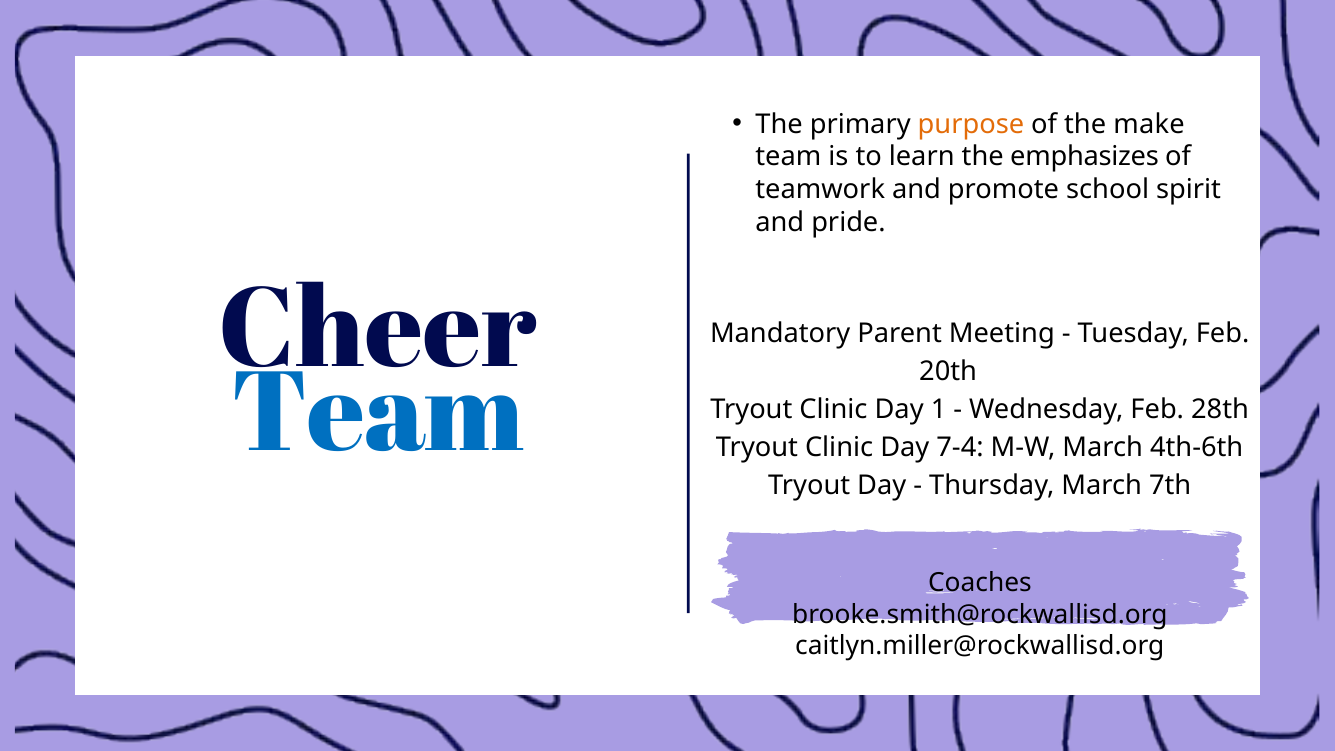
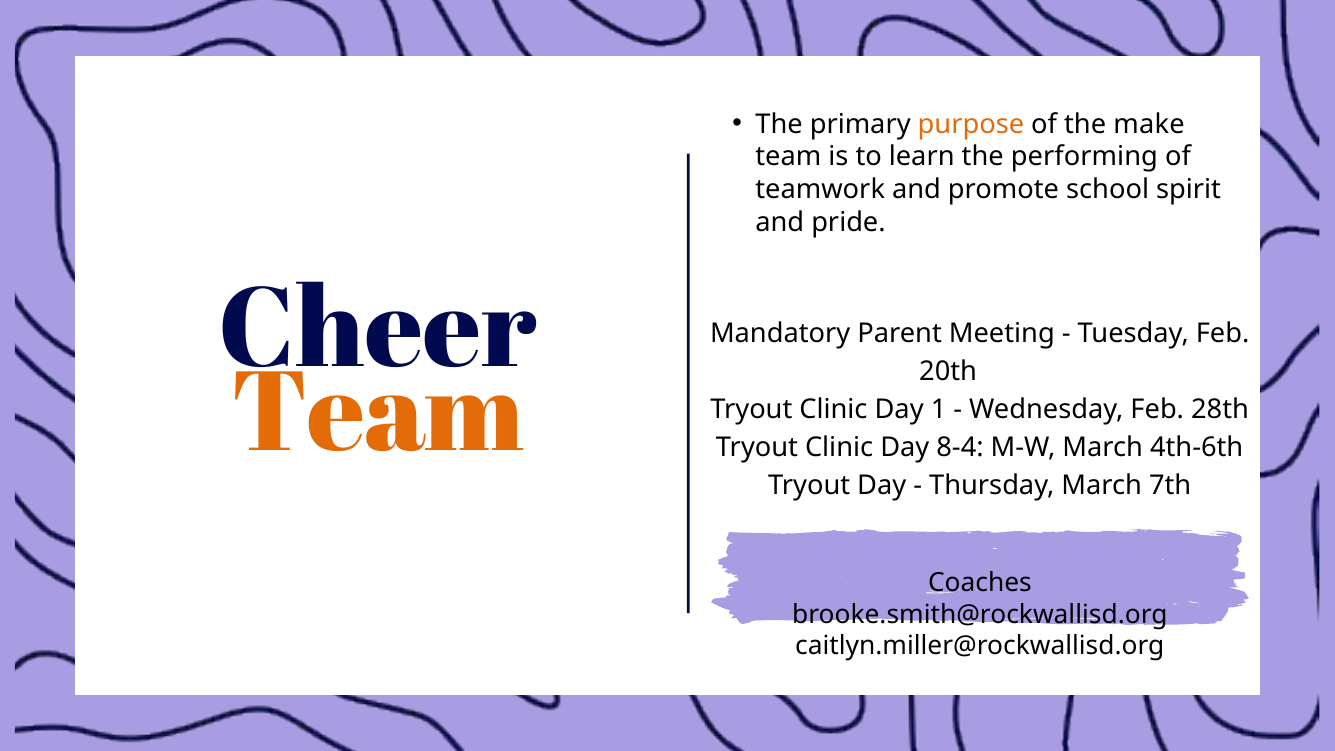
emphasizes: emphasizes -> performing
Team at (378, 413) colour: blue -> orange
7-4: 7-4 -> 8-4
